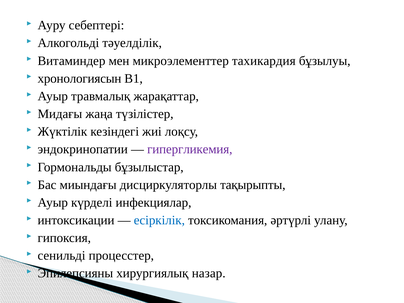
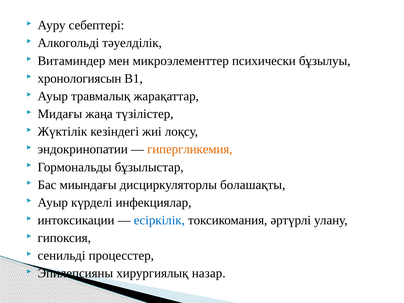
тахикардия: тахикардия -> психически
гипергликемия colour: purple -> orange
тақырыпты: тақырыпты -> болашақты
